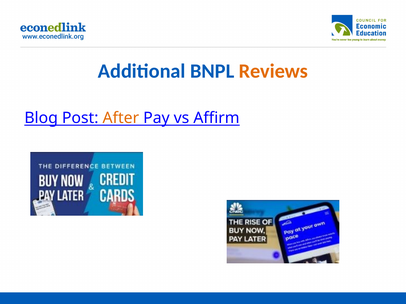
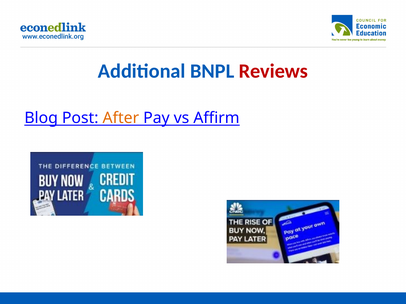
Reviews colour: orange -> red
